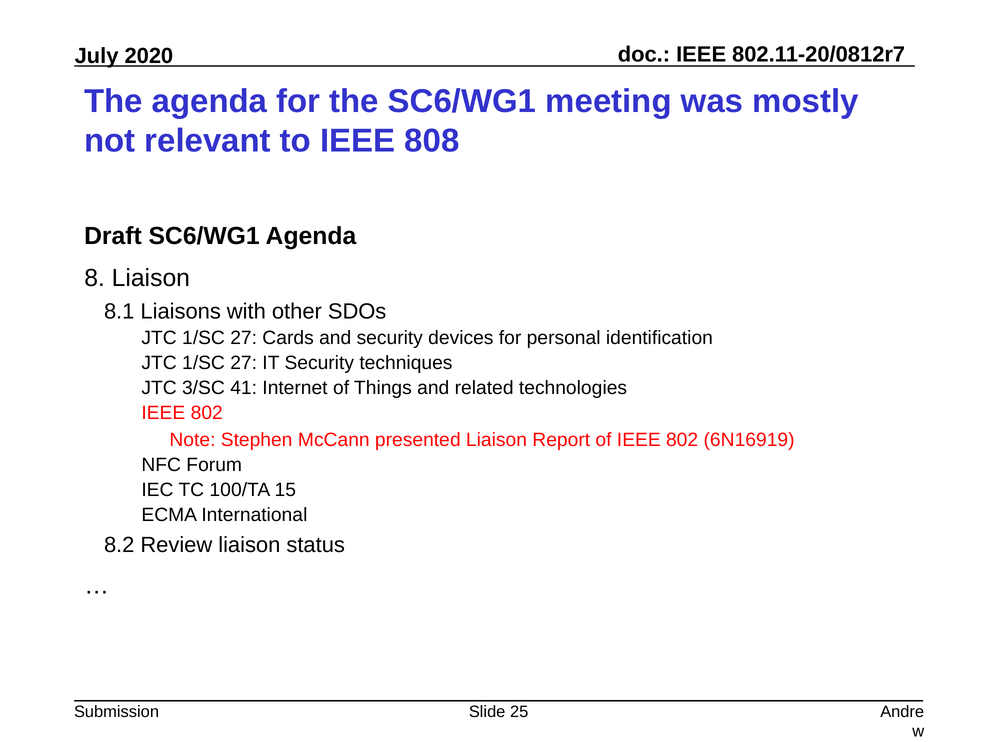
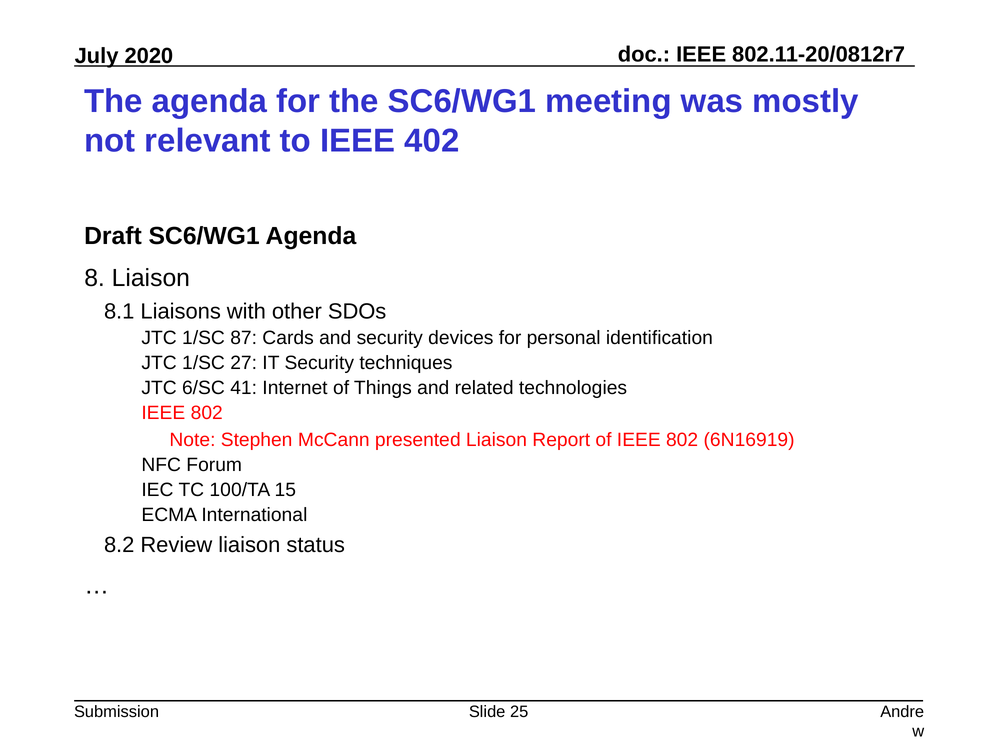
808: 808 -> 402
27 at (244, 338): 27 -> 87
3/SC: 3/SC -> 6/SC
